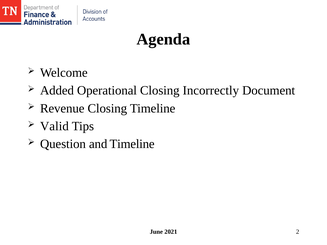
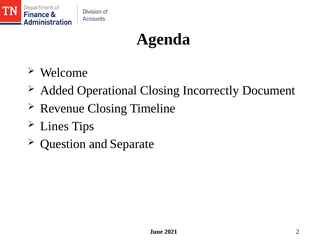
Valid: Valid -> Lines
and Timeline: Timeline -> Separate
